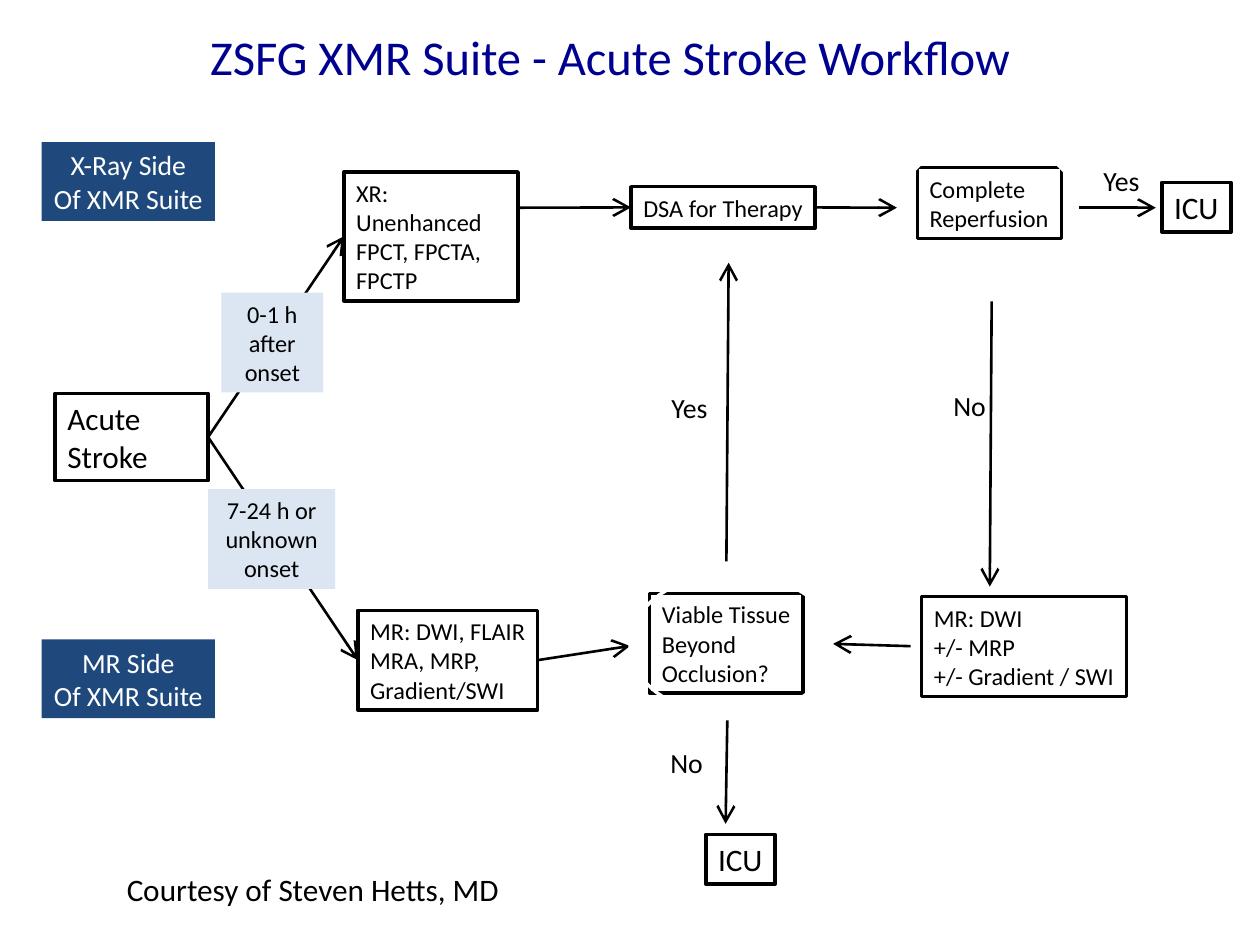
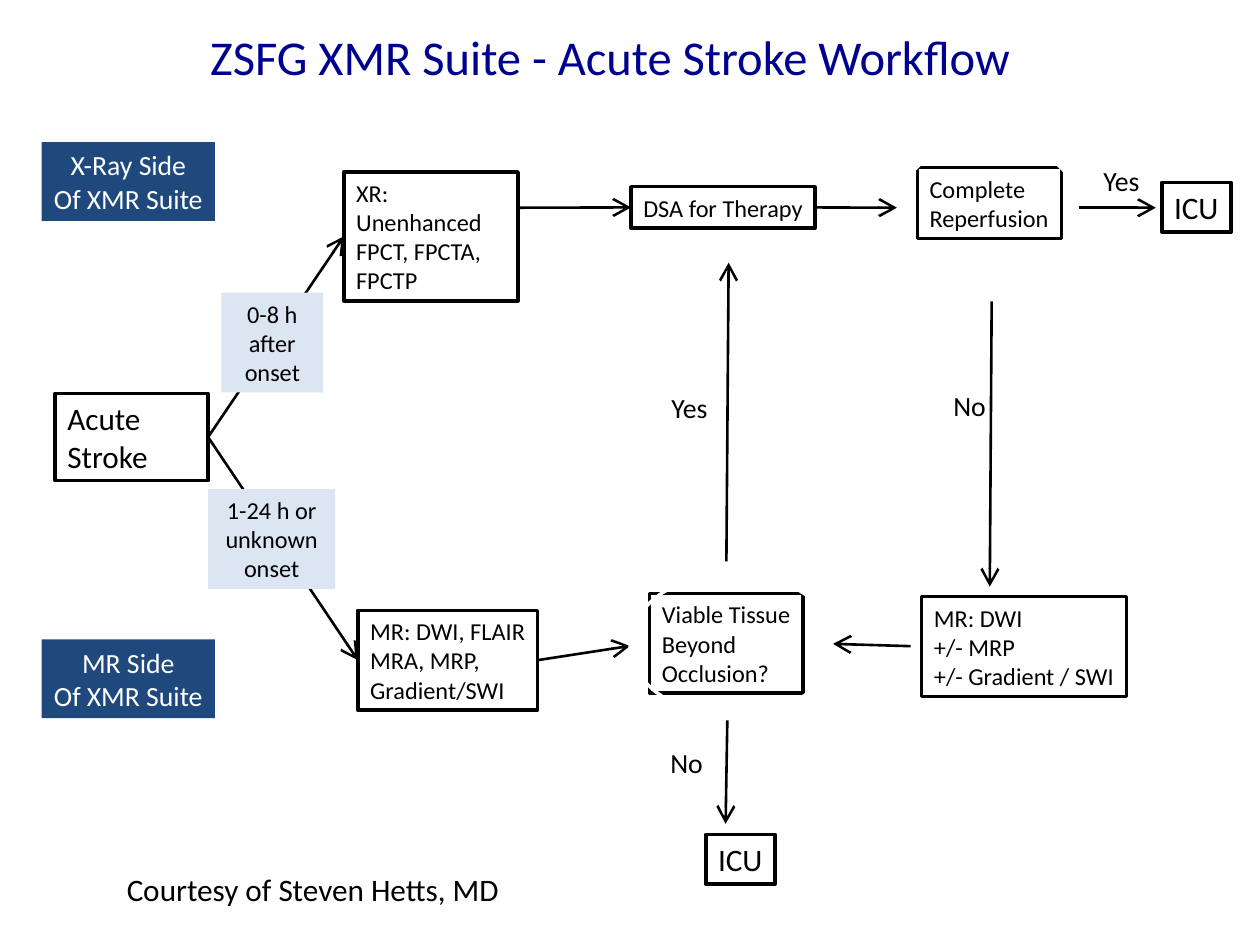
0-1: 0-1 -> 0-8
7-24: 7-24 -> 1-24
